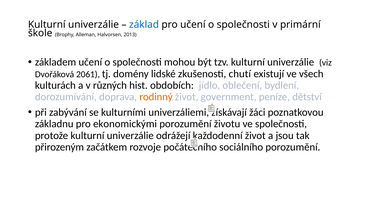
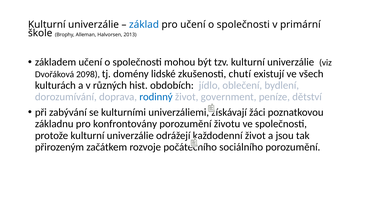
2061: 2061 -> 2098
rodinný colour: orange -> blue
ekonomickými: ekonomickými -> konfrontovány
